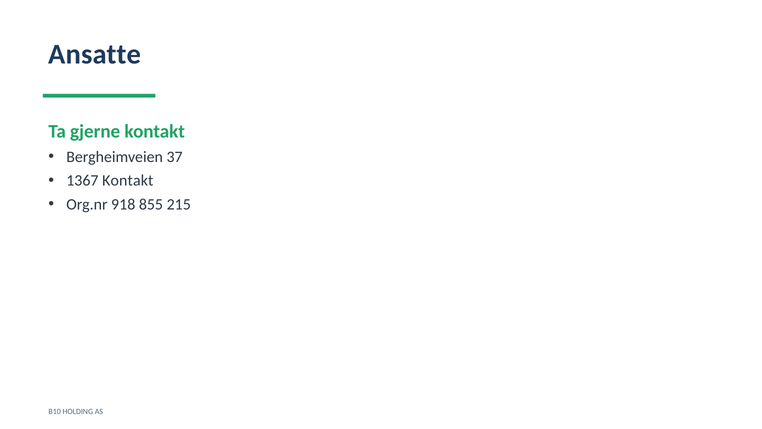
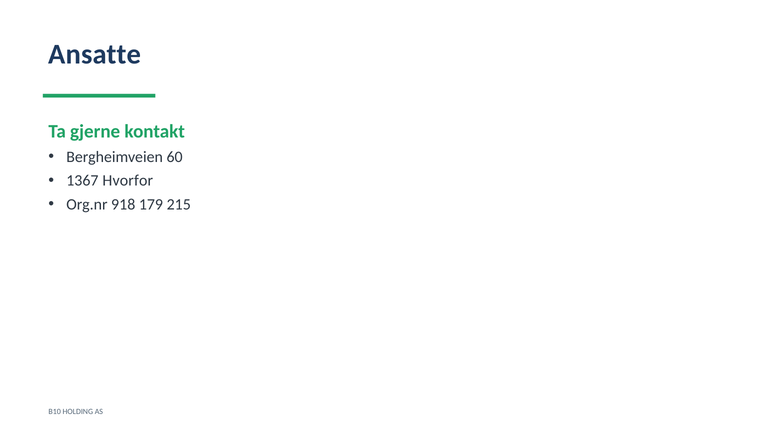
37: 37 -> 60
1367 Kontakt: Kontakt -> Hvorfor
855: 855 -> 179
